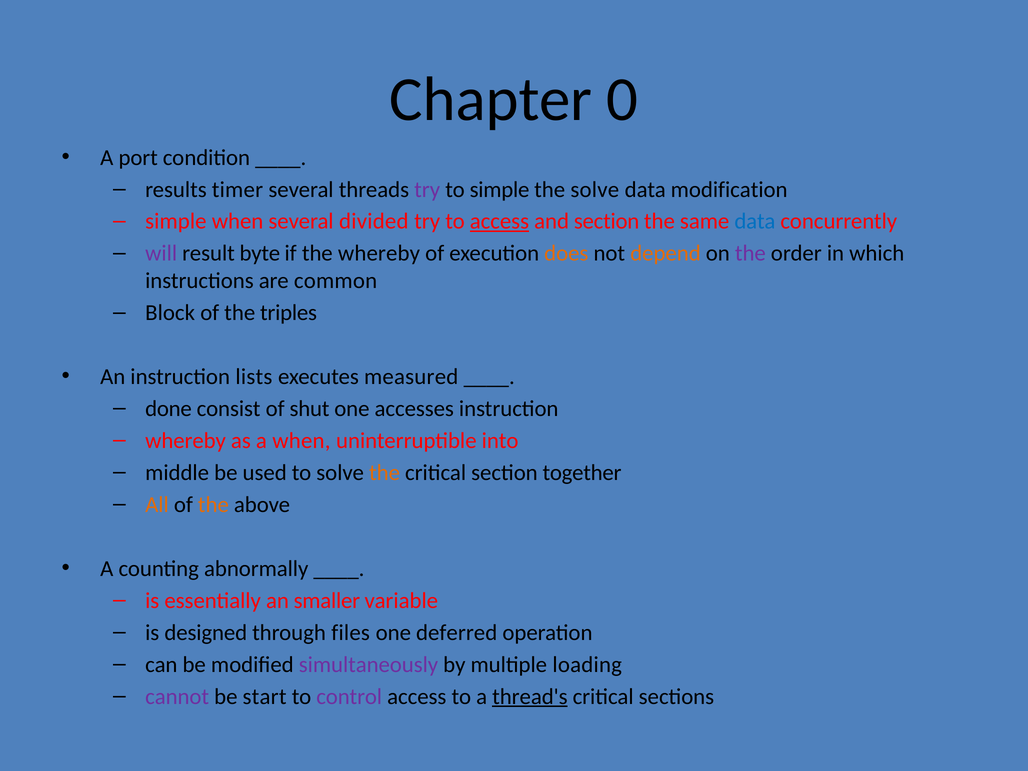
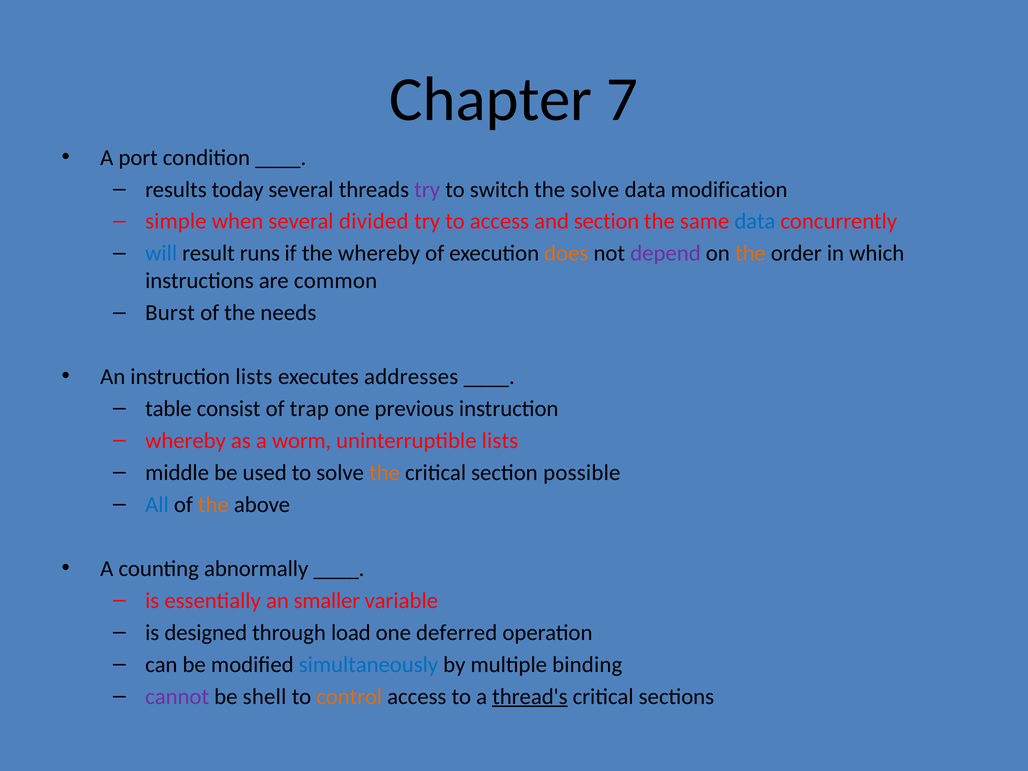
0: 0 -> 7
timer: timer -> today
to simple: simple -> switch
access at (499, 221) underline: present -> none
will colour: purple -> blue
byte: byte -> runs
depend colour: orange -> purple
the at (750, 253) colour: purple -> orange
Block: Block -> Burst
triples: triples -> needs
measured: measured -> addresses
done: done -> table
shut: shut -> trap
accesses: accesses -> previous
a when: when -> worm
uninterruptible into: into -> lists
together: together -> possible
All colour: orange -> blue
files: files -> load
simultaneously colour: purple -> blue
loading: loading -> binding
start: start -> shell
control colour: purple -> orange
